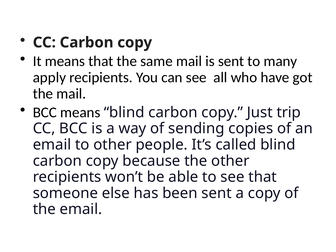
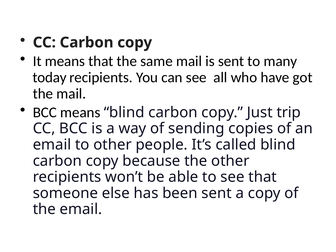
apply: apply -> today
